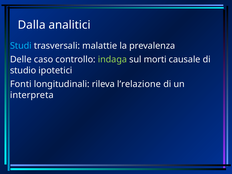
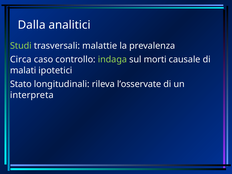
Studi colour: light blue -> light green
Delle: Delle -> Circa
studio: studio -> malati
Fonti: Fonti -> Stato
l’relazione: l’relazione -> l’osservate
